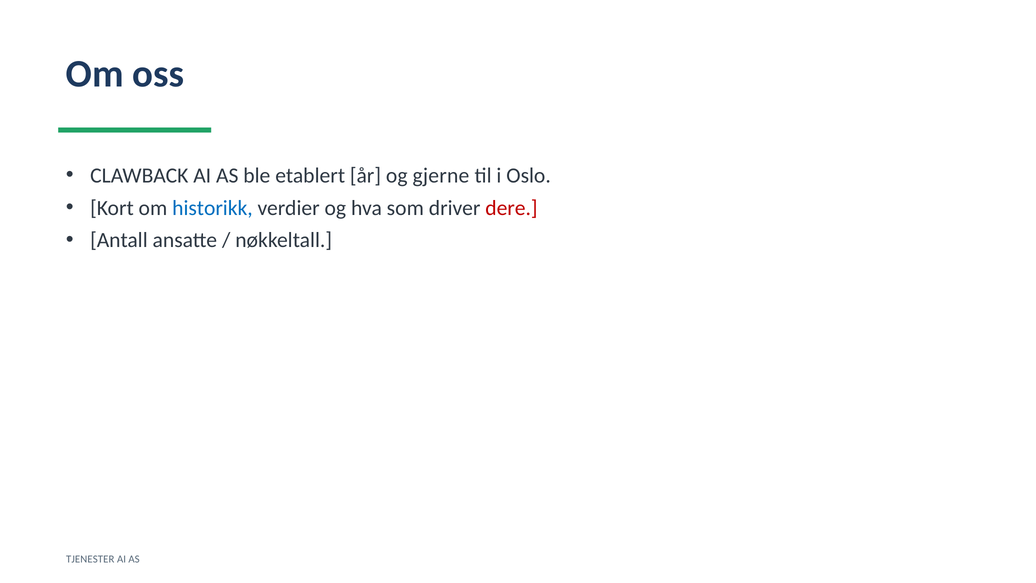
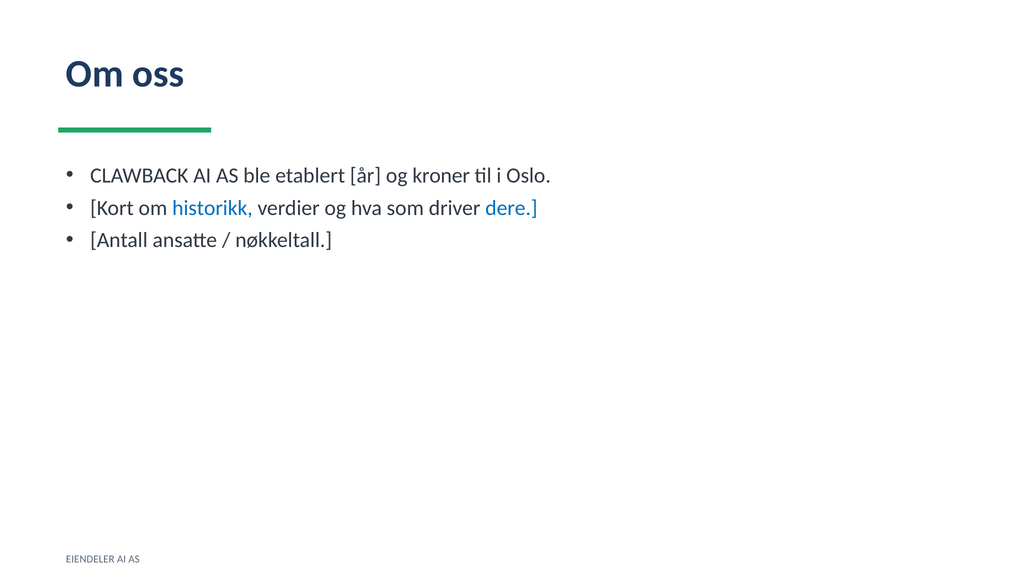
gjerne: gjerne -> kroner
dere colour: red -> blue
TJENESTER: TJENESTER -> EIENDELER
